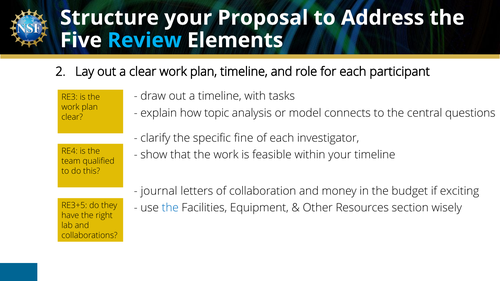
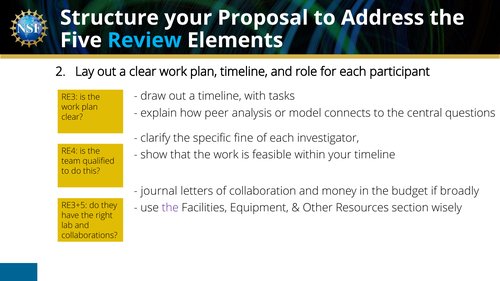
topic: topic -> peer
exciting: exciting -> broadly
the at (170, 208) colour: blue -> purple
